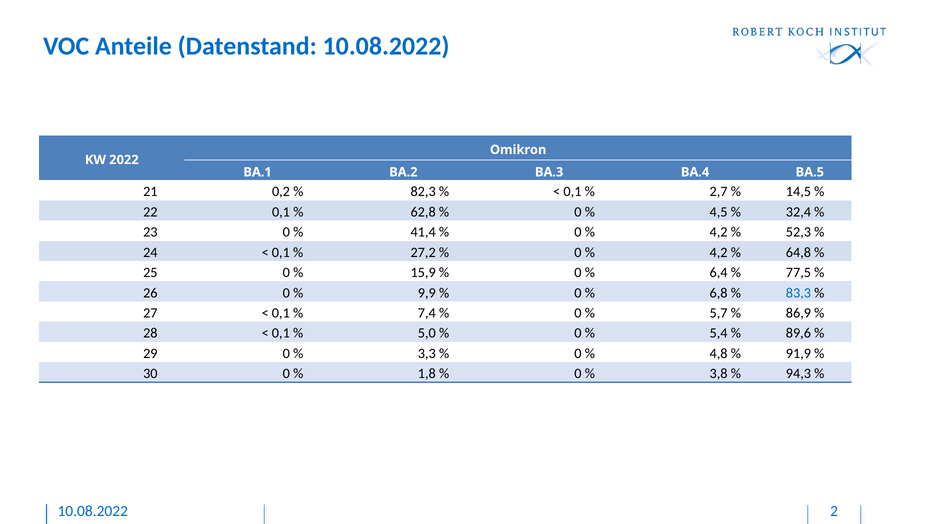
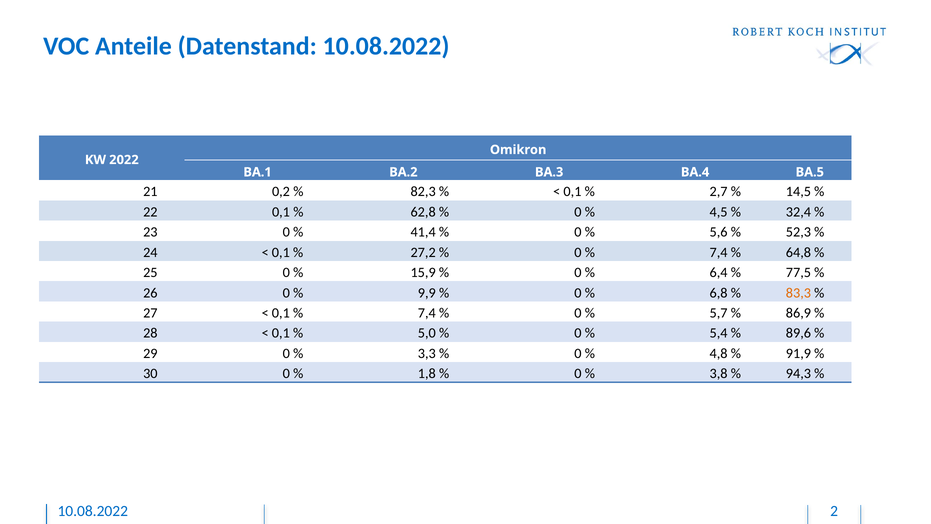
4,2 at (719, 232): 4,2 -> 5,6
4,2 at (719, 252): 4,2 -> 7,4
83,3 colour: blue -> orange
